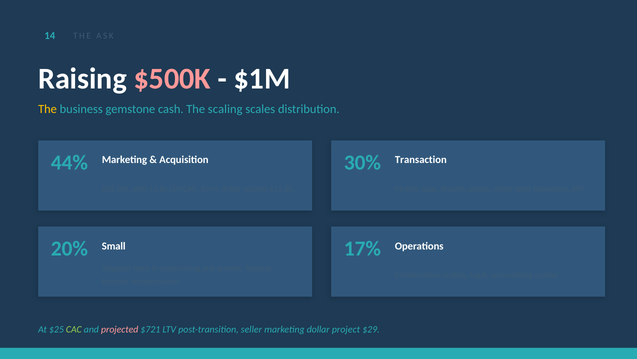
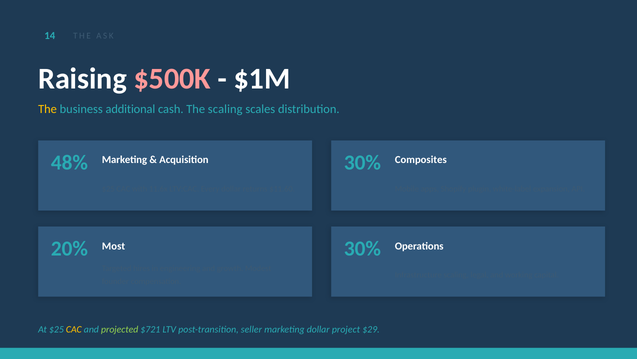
gemstone: gemstone -> additional
44%: 44% -> 48%
Transaction: Transaction -> Composites
Small: Small -> Most
17% at (362, 248): 17% -> 30%
CAC at (74, 329) colour: light green -> yellow
projected colour: pink -> light green
